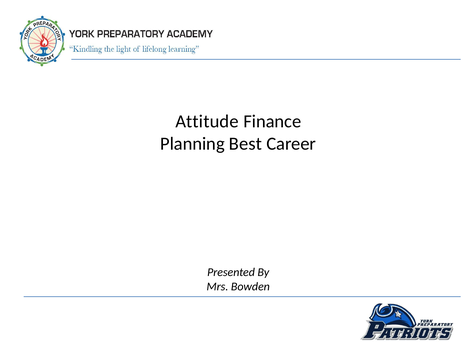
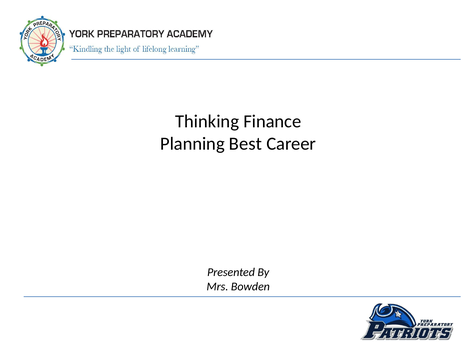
Attitude: Attitude -> Thinking
